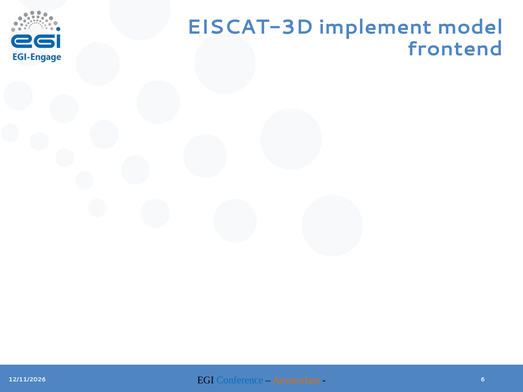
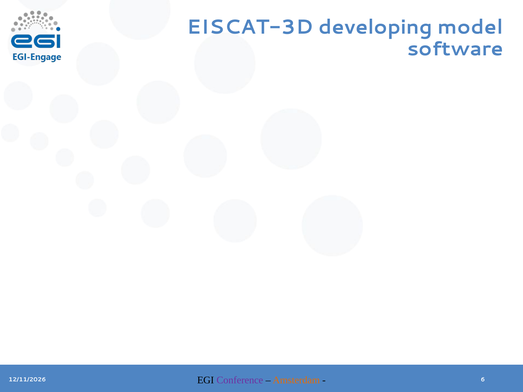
implement: implement -> developing
frontend: frontend -> software
Conference colour: blue -> purple
